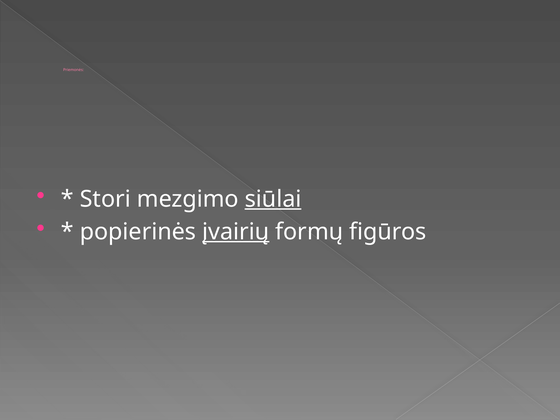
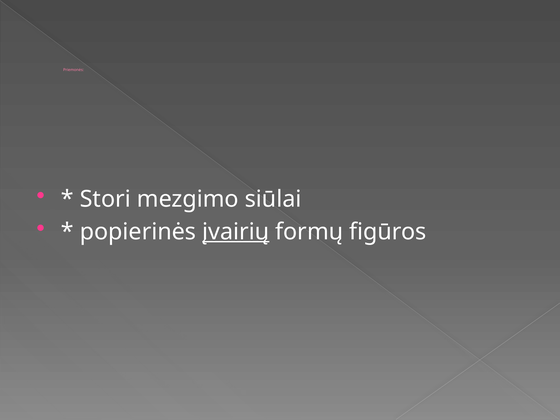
siūlai underline: present -> none
